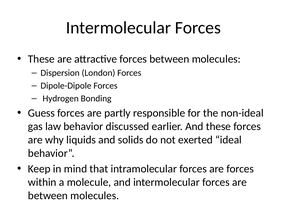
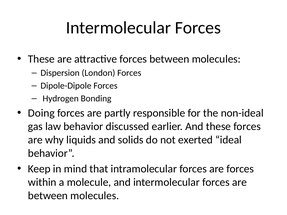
Guess: Guess -> Doing
